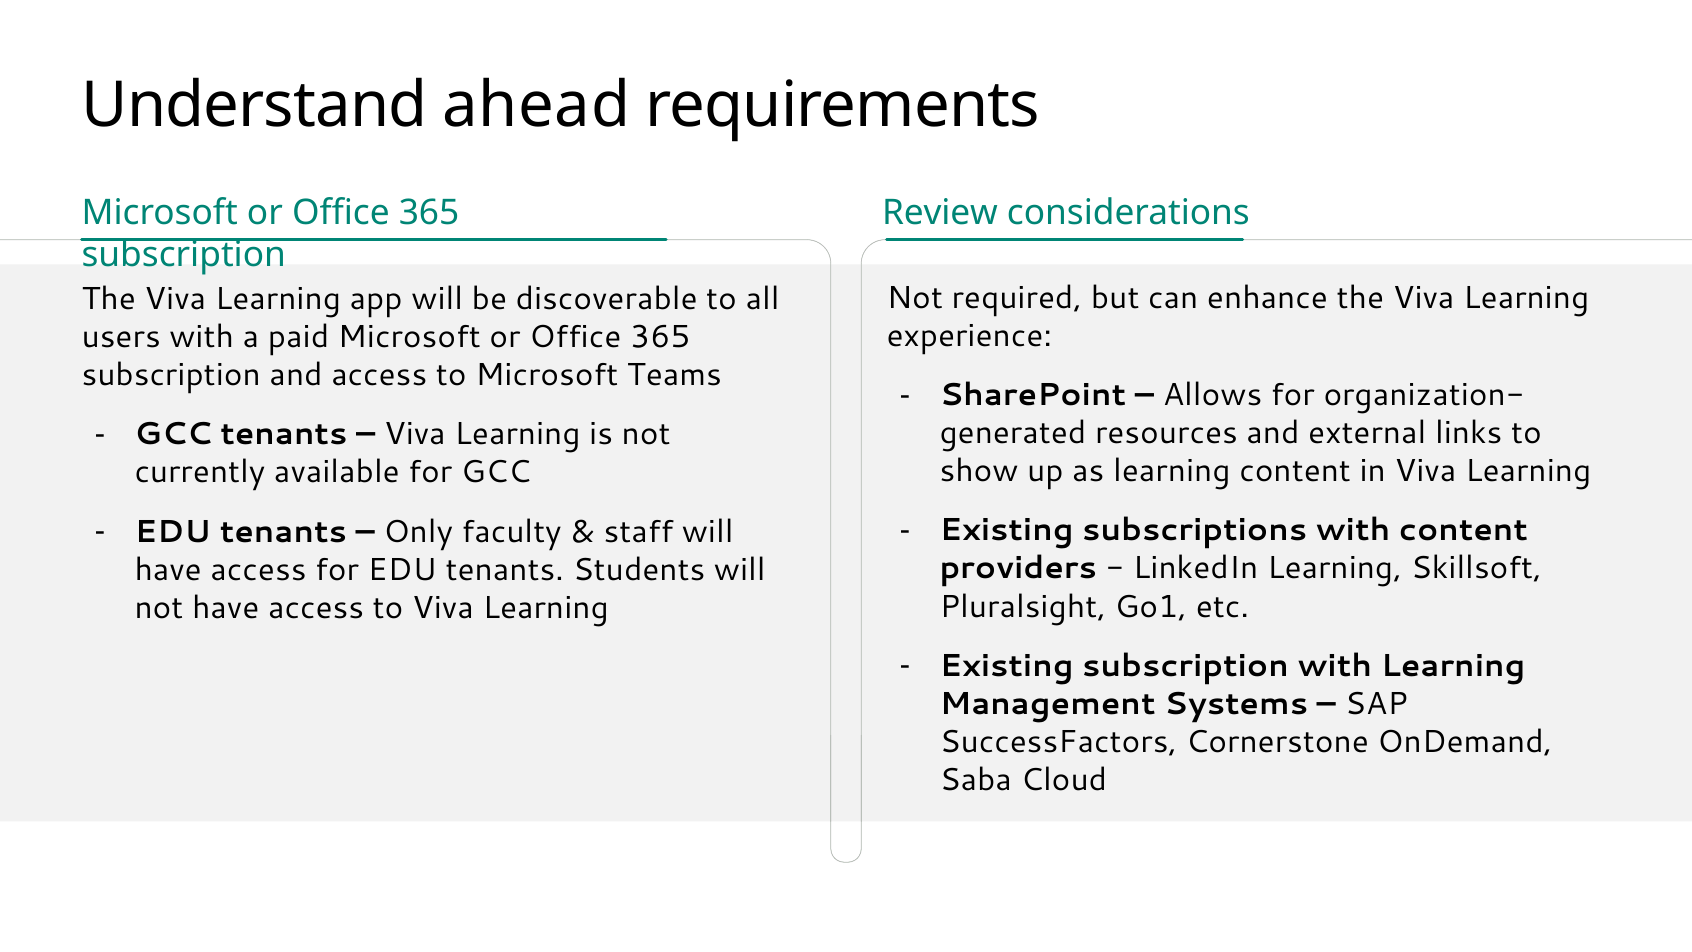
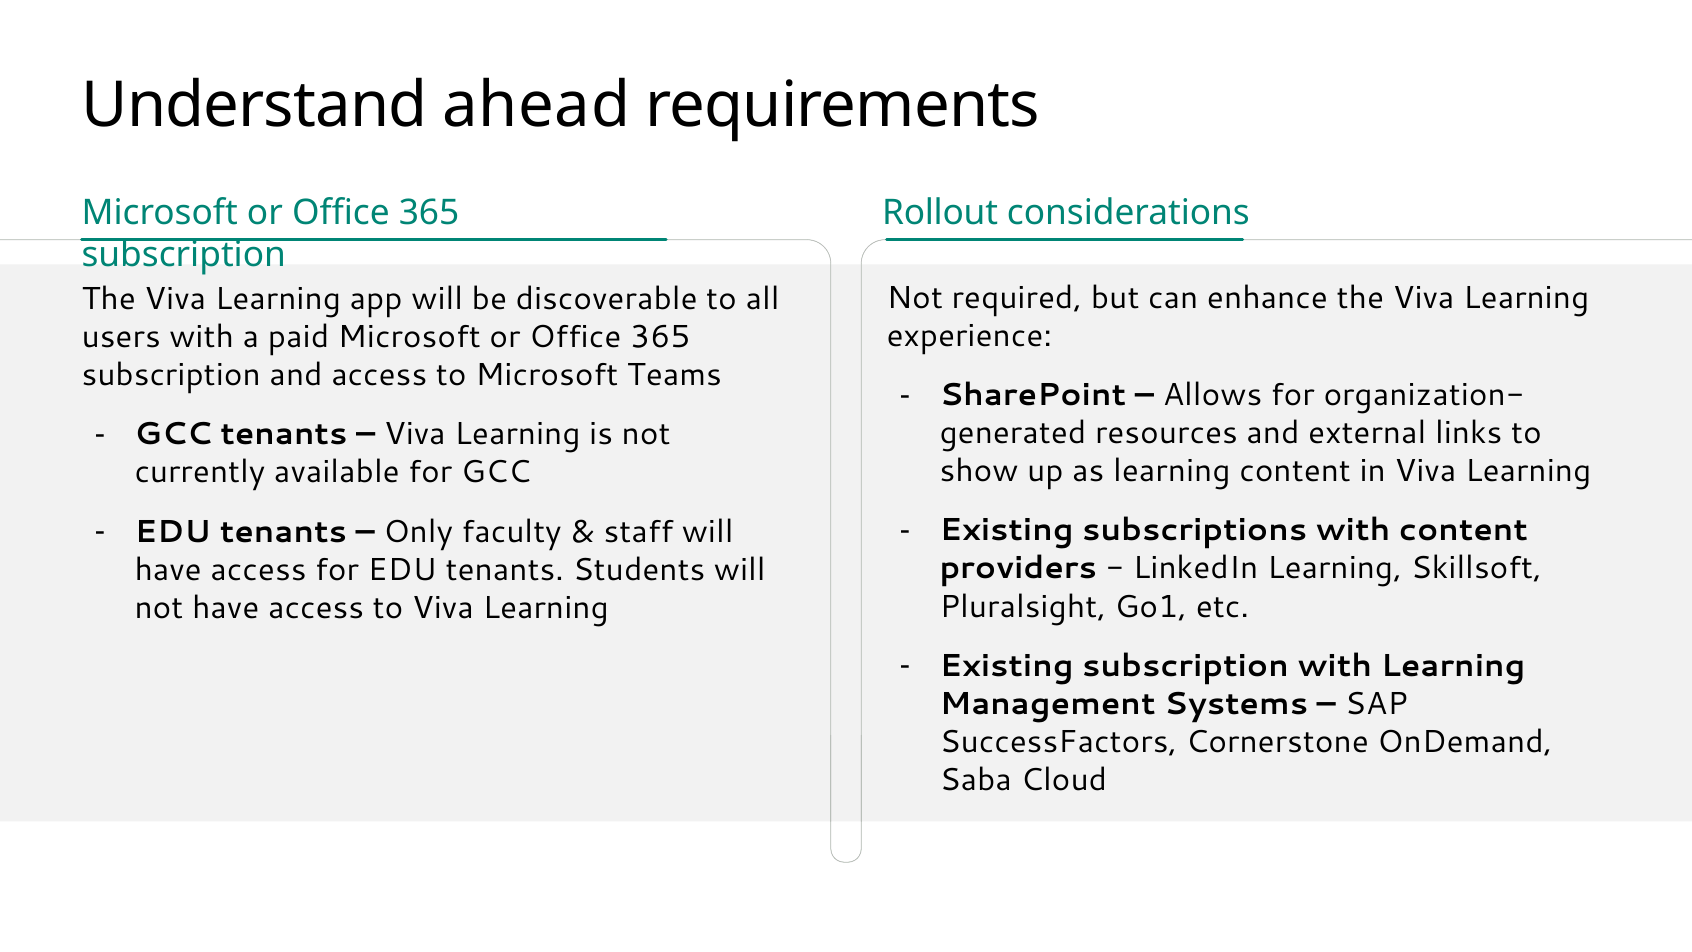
Review: Review -> Rollout
